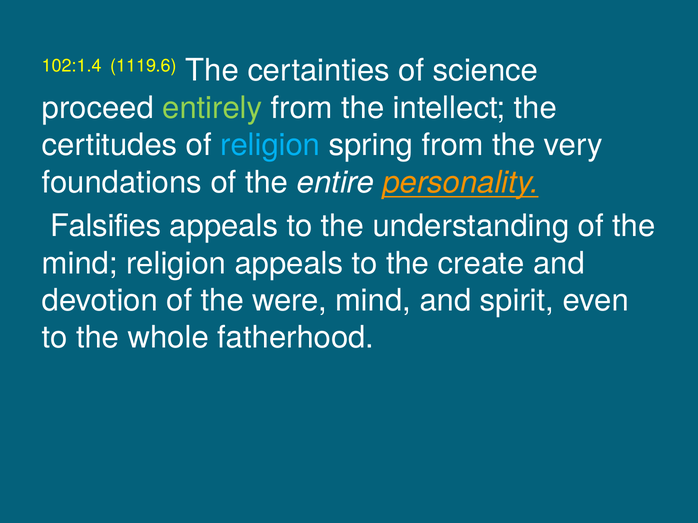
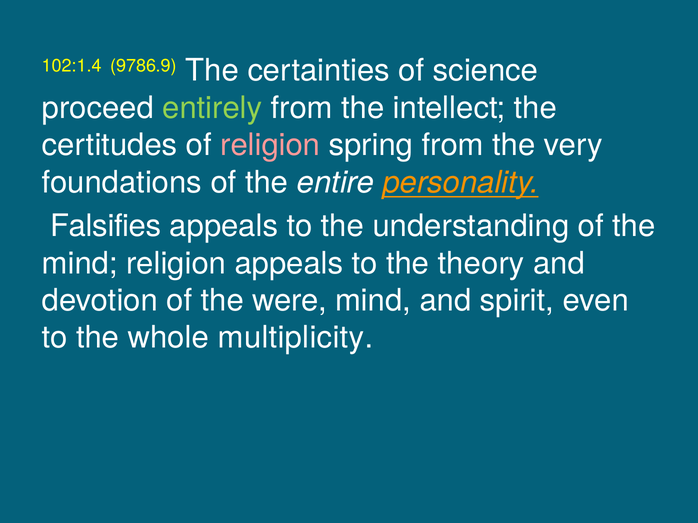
1119.6: 1119.6 -> 9786.9
religion at (270, 145) colour: light blue -> pink
create: create -> theory
fatherhood: fatherhood -> multiplicity
